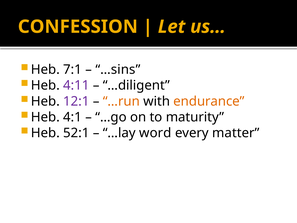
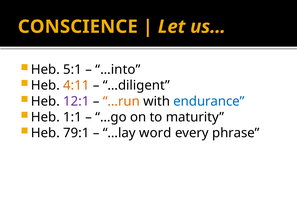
CONFESSION: CONFESSION -> CONSCIENCE
7:1: 7:1 -> 5:1
…sins: …sins -> …into
4:11 colour: purple -> orange
endurance colour: orange -> blue
4:1: 4:1 -> 1:1
52:1: 52:1 -> 79:1
matter: matter -> phrase
